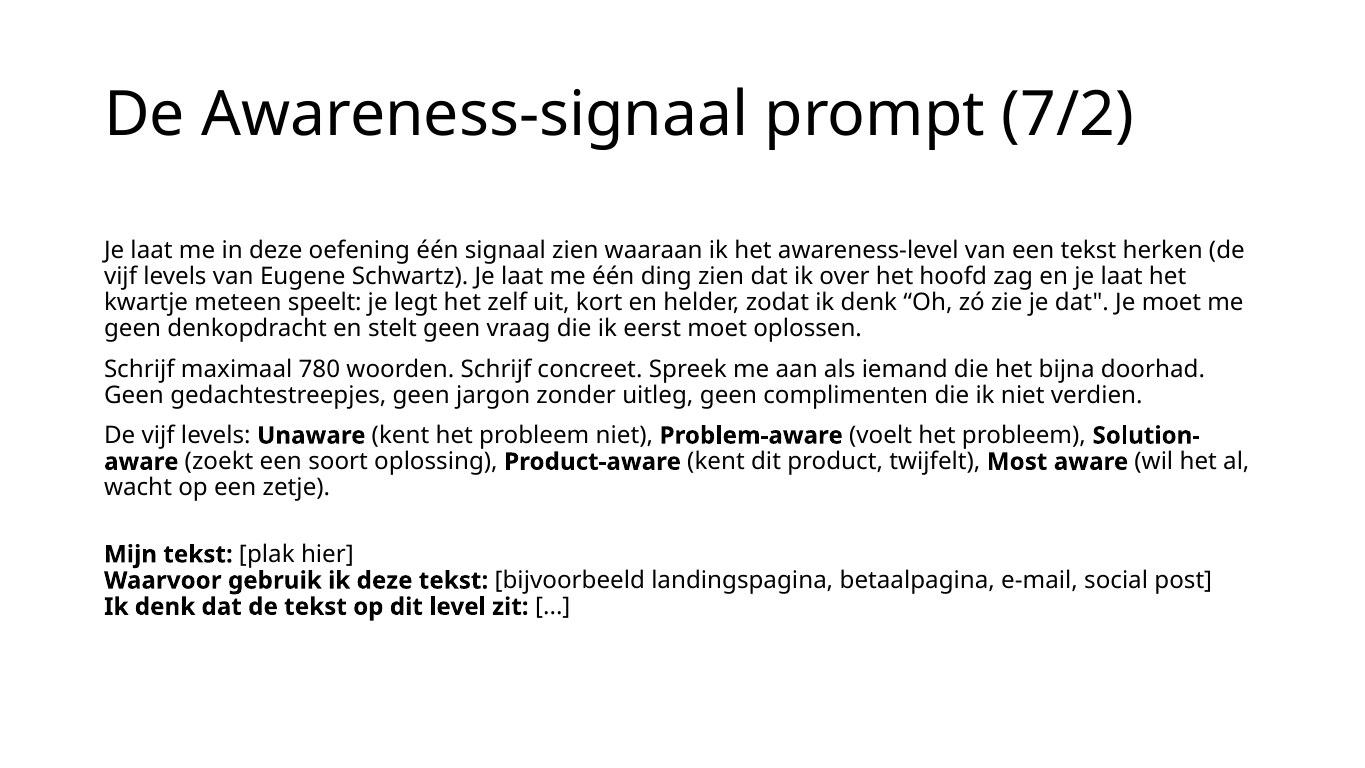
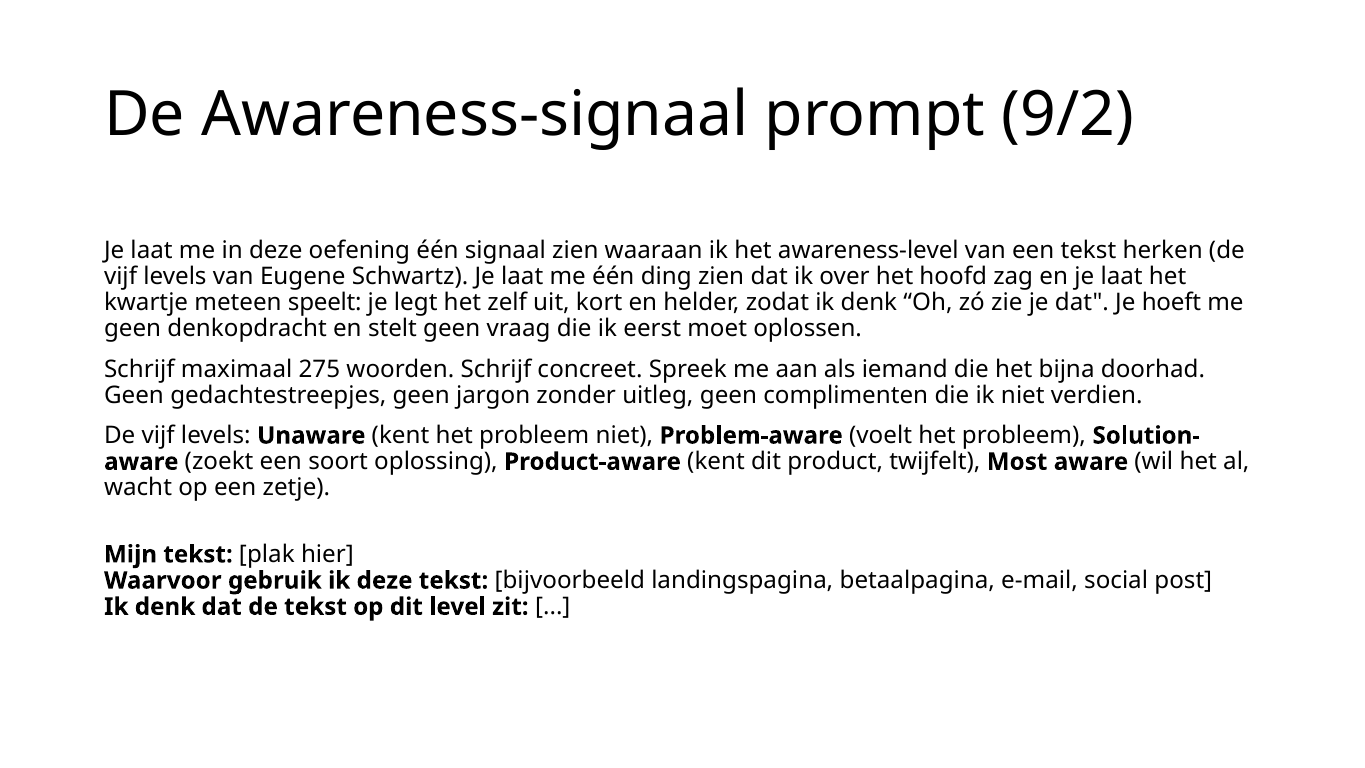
7/2: 7/2 -> 9/2
Je moet: moet -> hoeft
780: 780 -> 275
